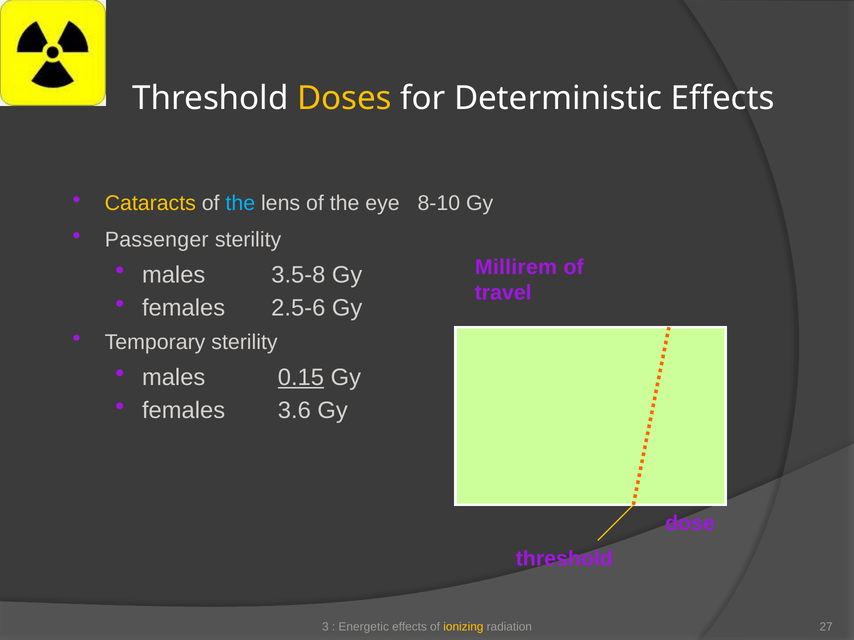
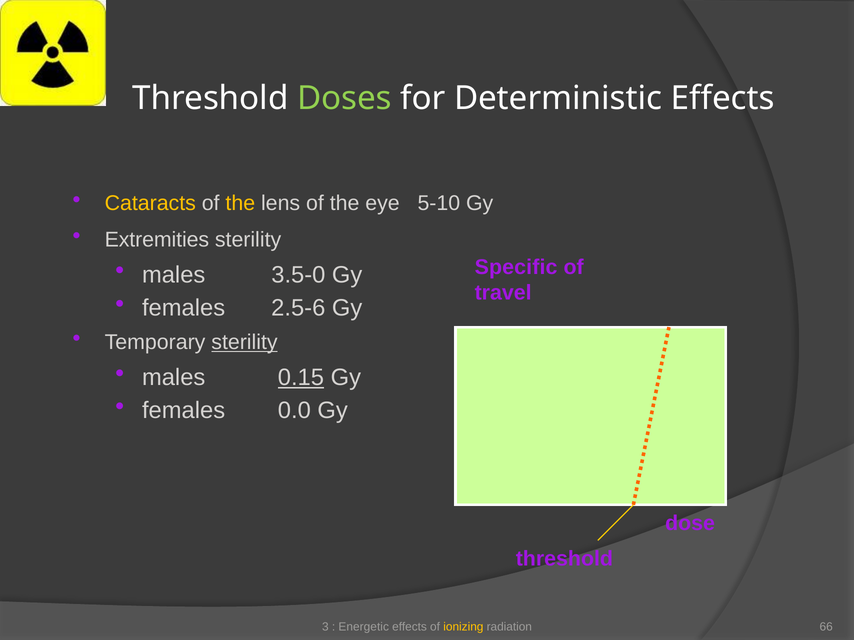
Doses colour: yellow -> light green
the at (240, 204) colour: light blue -> yellow
8-10: 8-10 -> 5-10
Passenger: Passenger -> Extremities
Millirem: Millirem -> Specific
3.5-8: 3.5-8 -> 3.5-0
sterility at (244, 343) underline: none -> present
3.6: 3.6 -> 0.0
27: 27 -> 66
